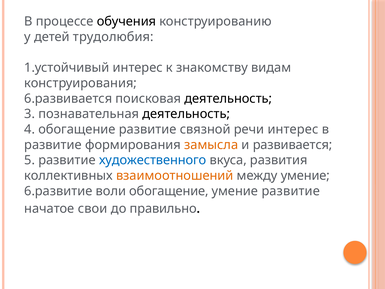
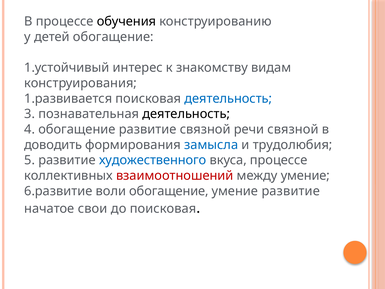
детей трудолюбия: трудолюбия -> обогащение
6.развивается: 6.развивается -> 1.развивается
деятельность at (228, 98) colour: black -> blue
речи интерес: интерес -> связной
развитие at (53, 145): развитие -> доводить
замысла colour: orange -> blue
развивается: развивается -> трудолюбия
вкуса развития: развития -> процессе
взаимоотношений colour: orange -> red
до правильно: правильно -> поисковая
